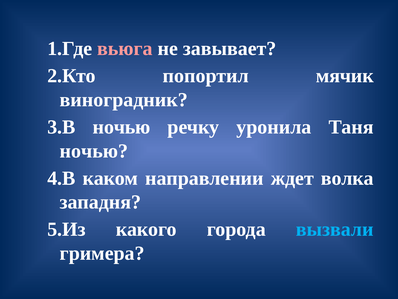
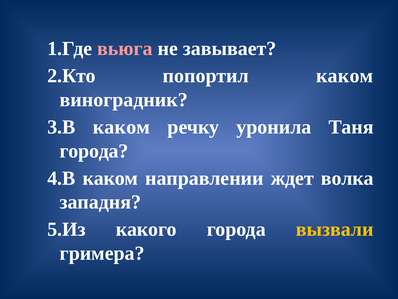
попортил мячик: мячик -> каком
ночью at (122, 127): ночью -> каком
ночью at (94, 151): ночью -> города
вызвали colour: light blue -> yellow
